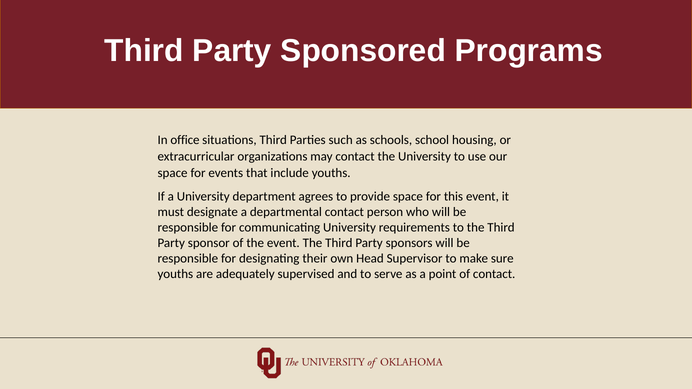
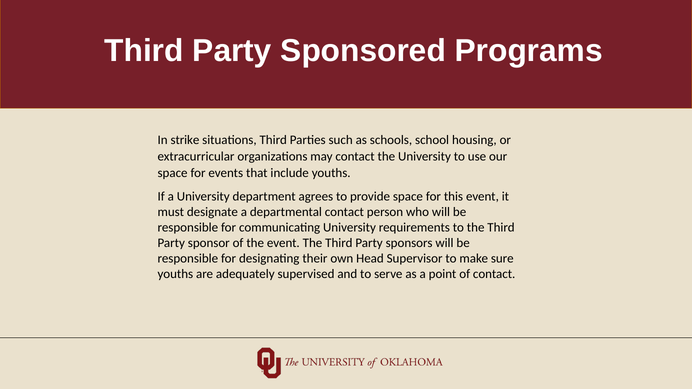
office: office -> strike
